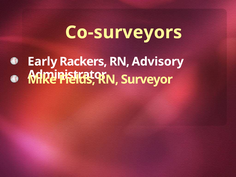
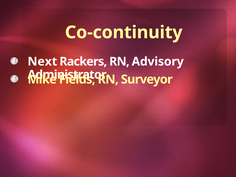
Co-surveyors: Co-surveyors -> Co-continuity
Early: Early -> Next
